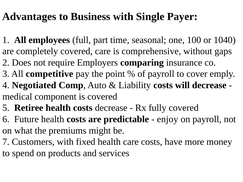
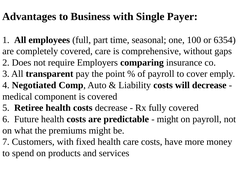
1040: 1040 -> 6354
competitive: competitive -> transparent
enjoy at (168, 119): enjoy -> might
